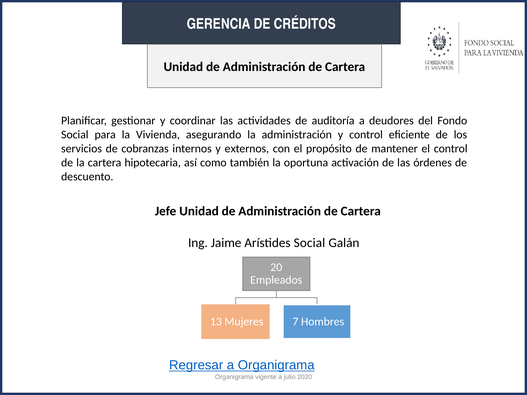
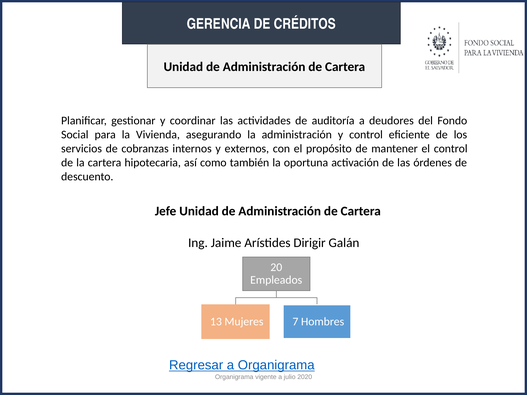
Arístides Social: Social -> Dirigir
